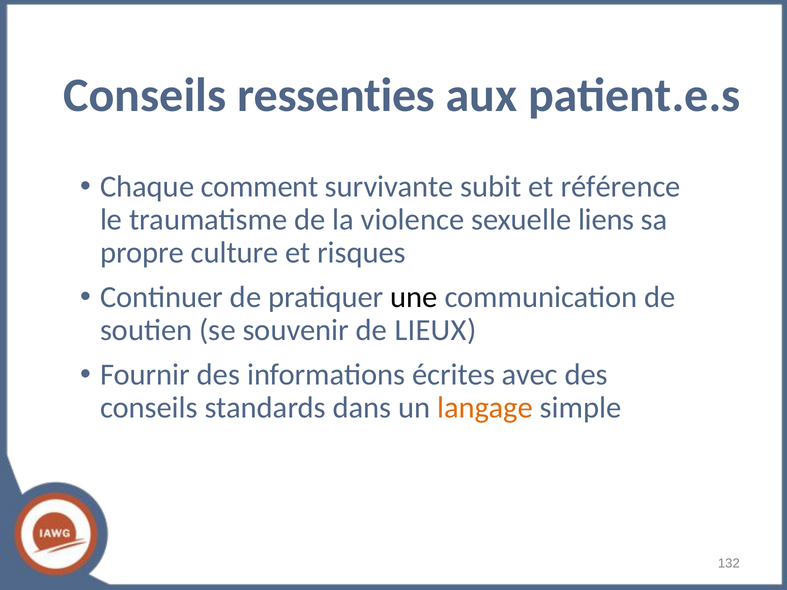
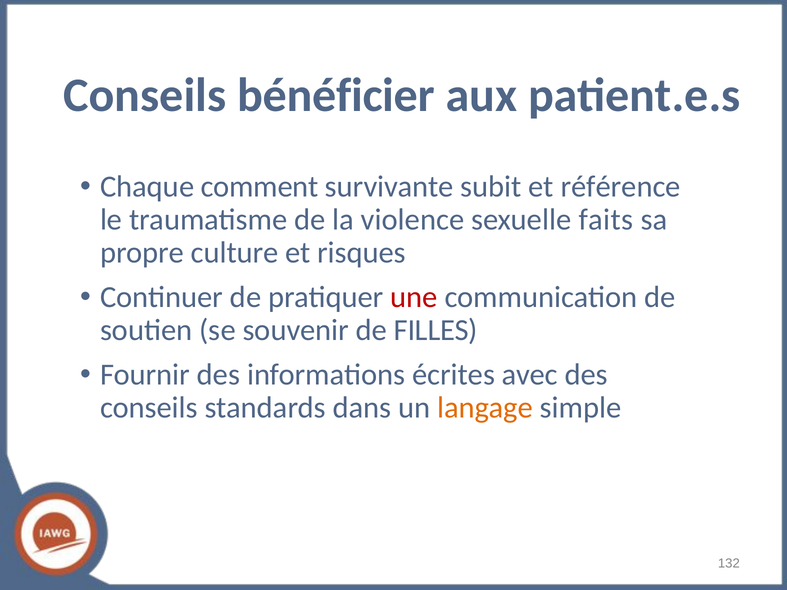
ressenties: ressenties -> bénéficier
liens: liens -> faits
une colour: black -> red
LIEUX: LIEUX -> FILLES
